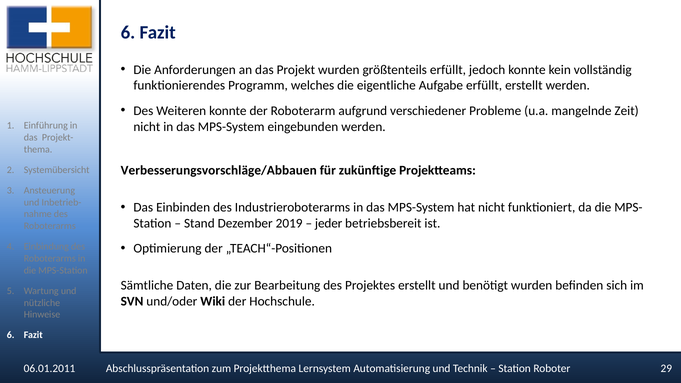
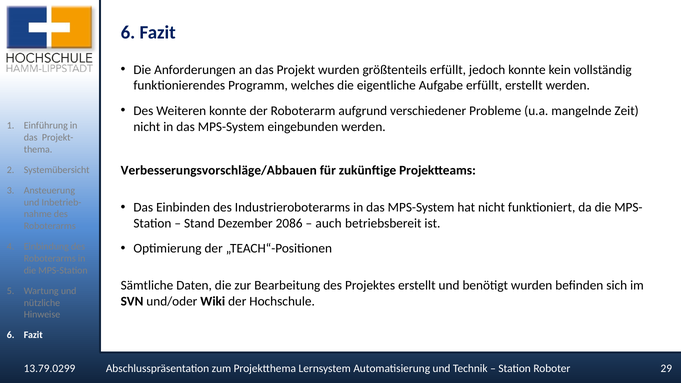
2019: 2019 -> 2086
jeder: jeder -> auch
06.01.2011: 06.01.2011 -> 13.79.0299
